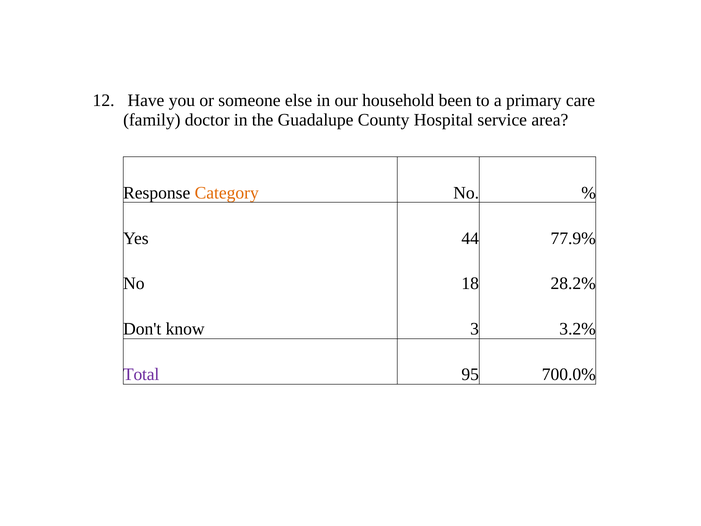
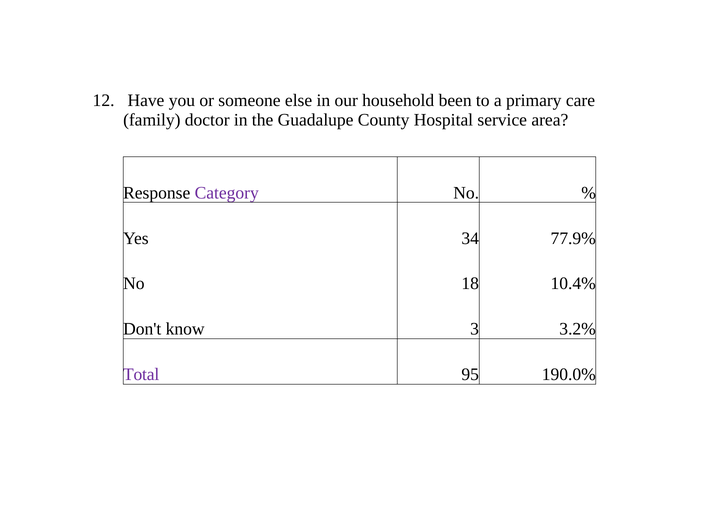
Category colour: orange -> purple
44: 44 -> 34
28.2%: 28.2% -> 10.4%
700.0%: 700.0% -> 190.0%
